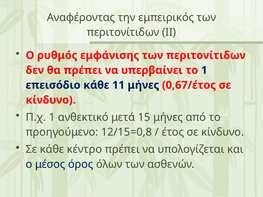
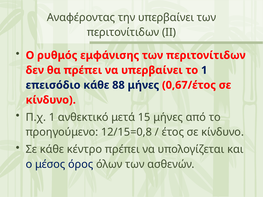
την εμπειρικός: εμπειρικός -> υπερβαίνει
11: 11 -> 88
